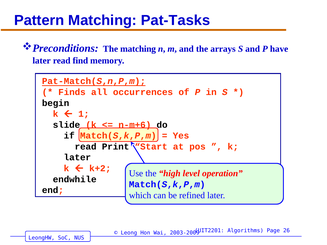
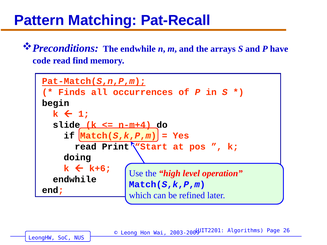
Pat-Tasks: Pat-Tasks -> Pat-Recall
The matching: matching -> endwhile
later at (42, 61): later -> code
n-m+6: n-m+6 -> n-m+4
later at (77, 158): later -> doing
k+2: k+2 -> k+6
